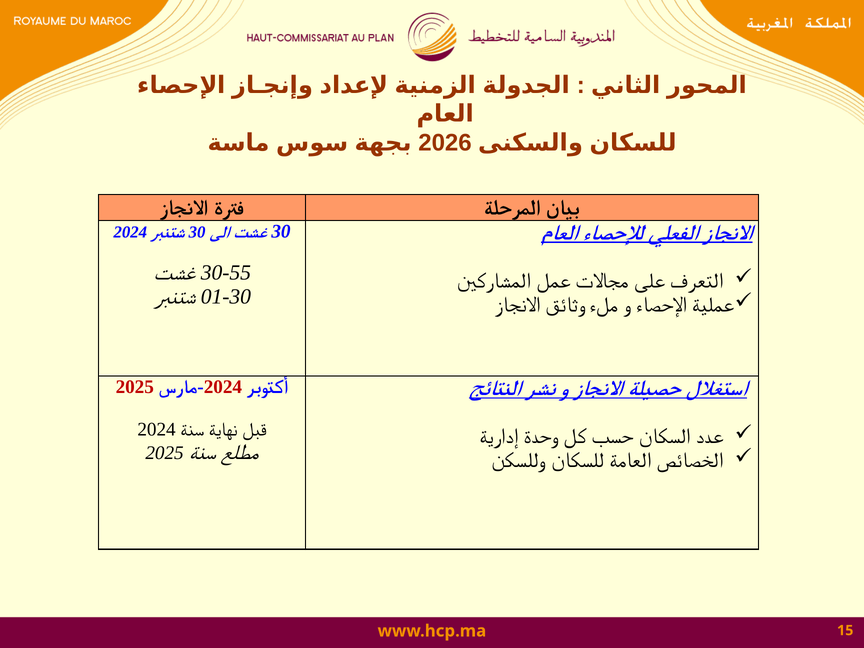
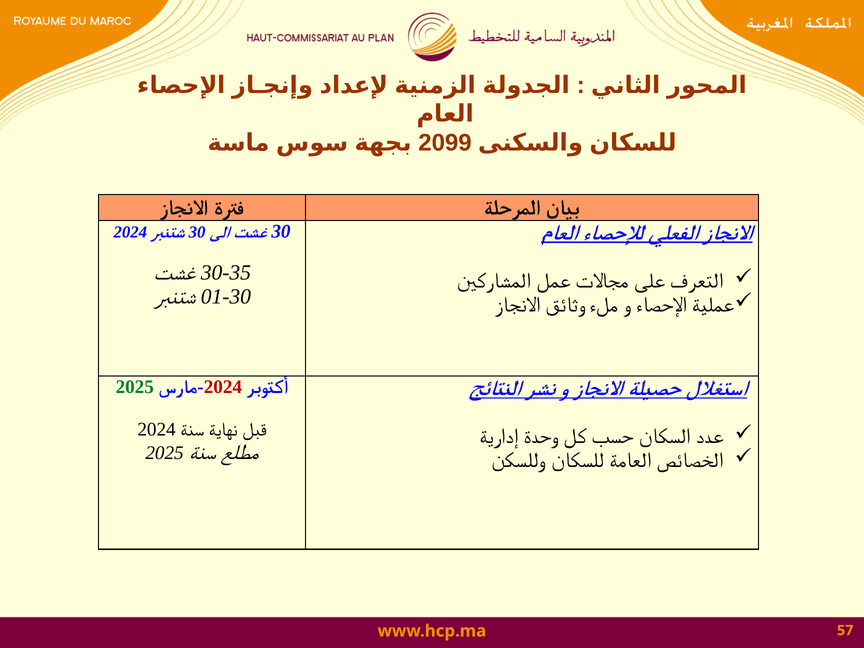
2026: 2026 -> 2099
30-55: 30-55 -> 30-35
2025 at (135, 387) colour: red -> green
15: 15 -> 57
